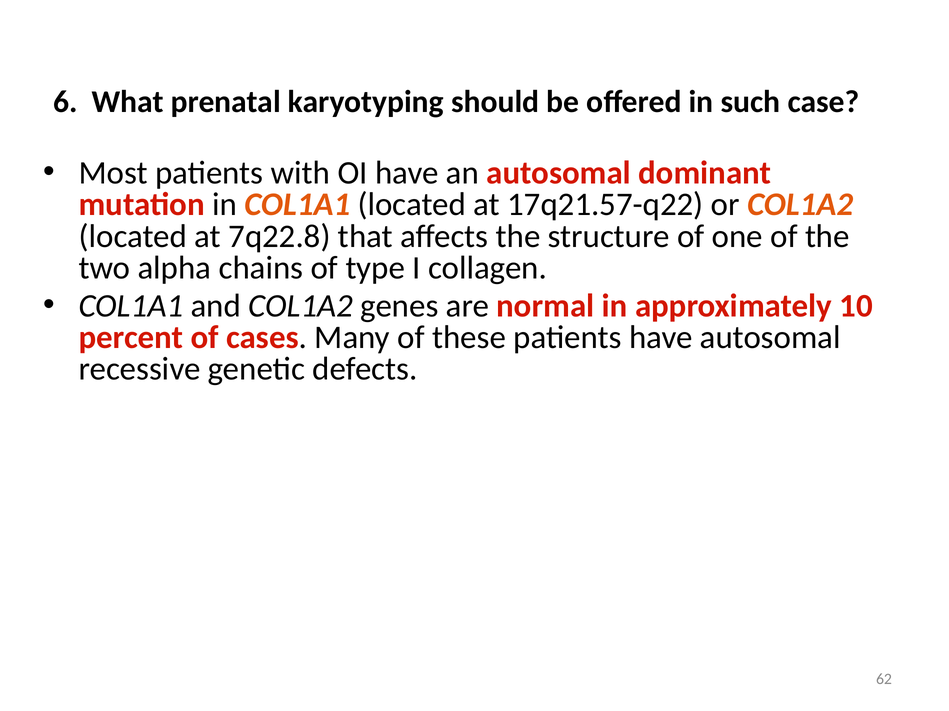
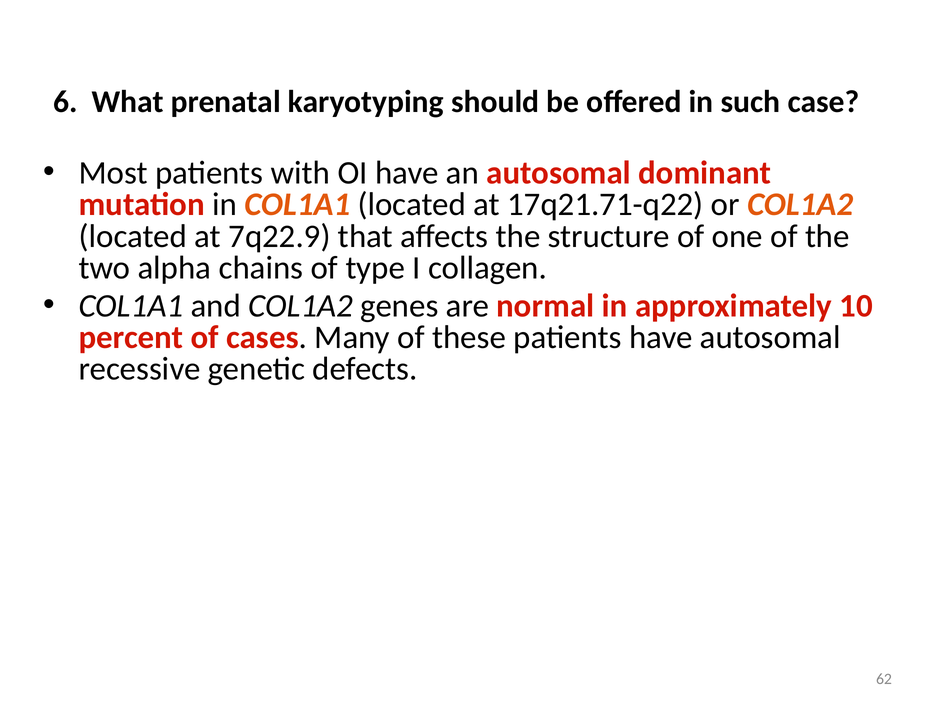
17q21.57-q22: 17q21.57-q22 -> 17q21.71-q22
7q22.8: 7q22.8 -> 7q22.9
